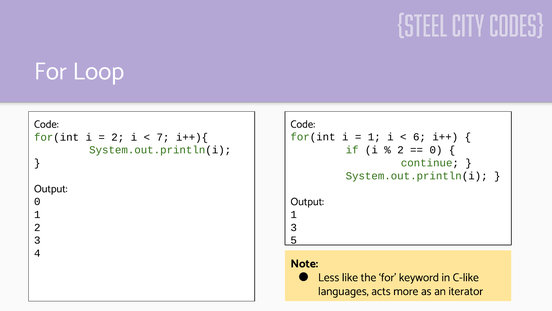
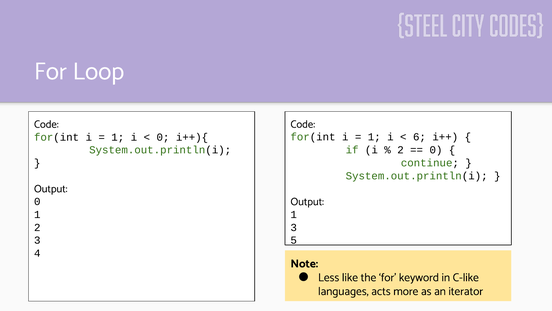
2 at (118, 137): 2 -> 1
7 at (163, 137): 7 -> 0
